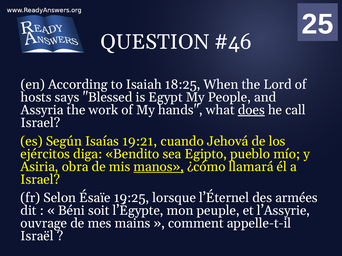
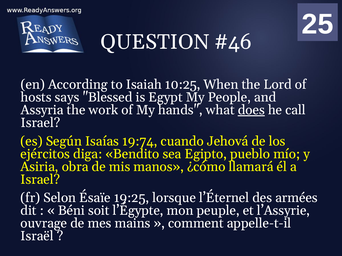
18:25: 18:25 -> 10:25
19:21: 19:21 -> 19:74
manos underline: present -> none
